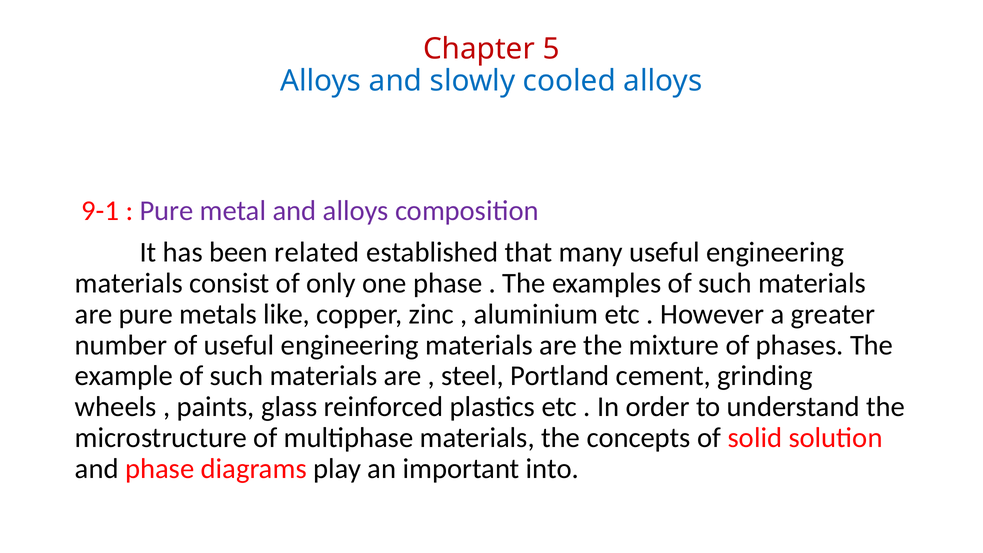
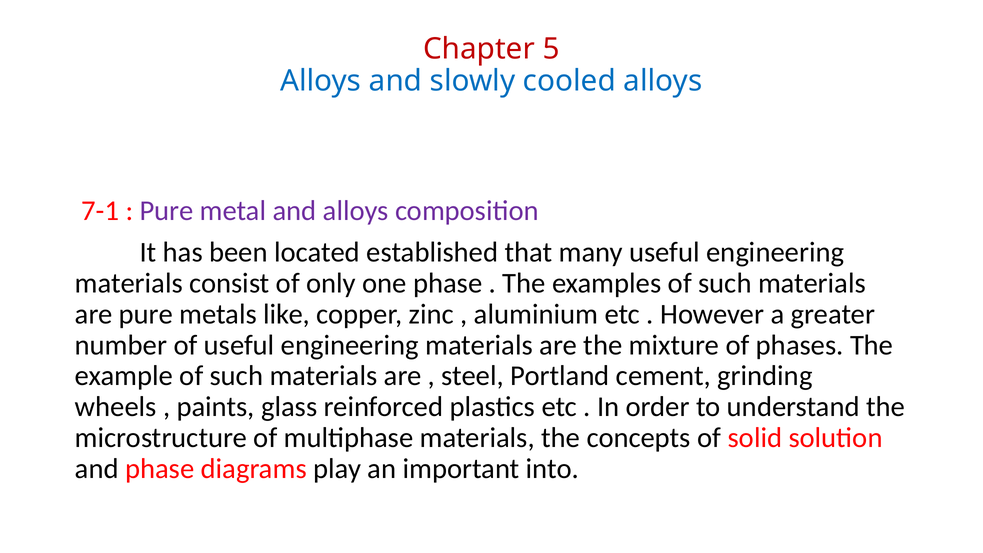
9-1: 9-1 -> 7-1
related: related -> located
